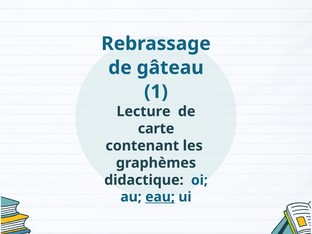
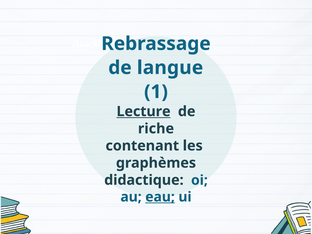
gâteau: gâteau -> langue
Lecture underline: none -> present
carte: carte -> riche
